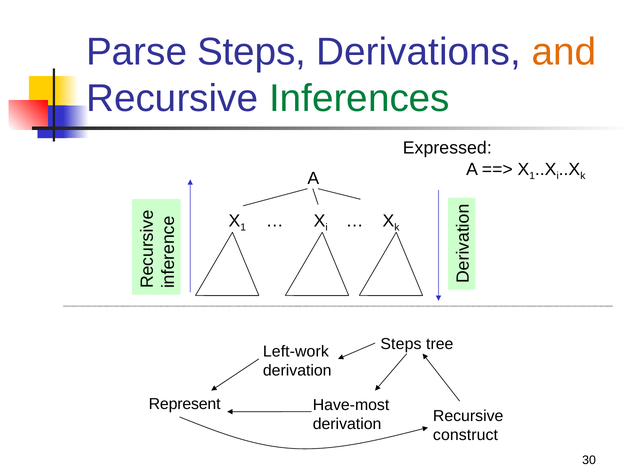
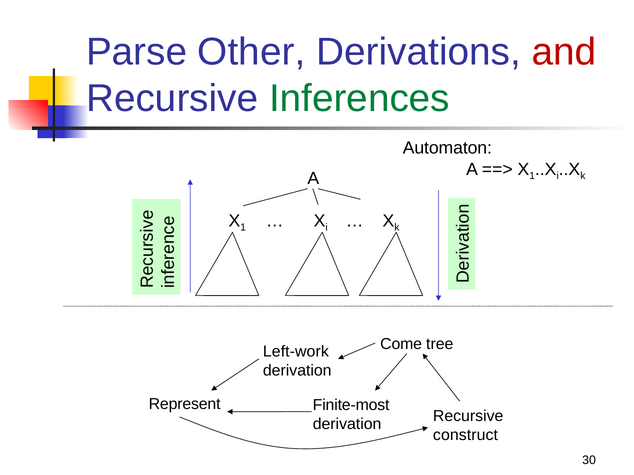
Parse Steps: Steps -> Other
and colour: orange -> red
Expressed: Expressed -> Automaton
Steps at (401, 344): Steps -> Come
Have-most: Have-most -> Finite-most
